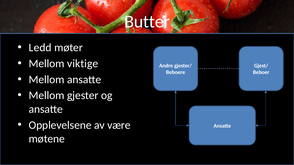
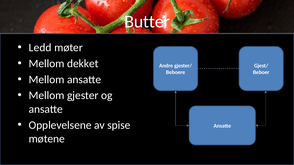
viktige: viktige -> dekket
være: være -> spise
